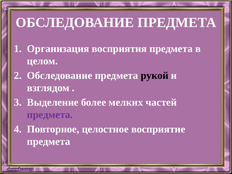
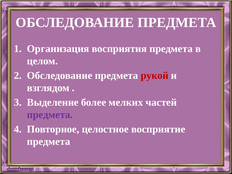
рукой colour: black -> red
